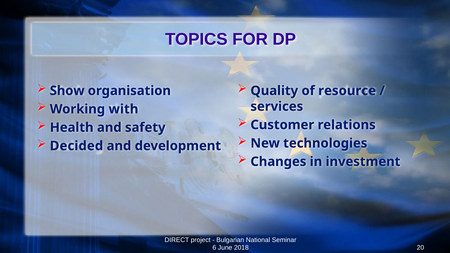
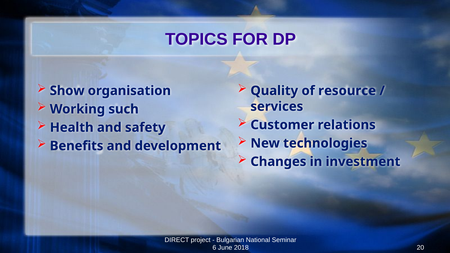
with: with -> such
Decided: Decided -> Benefits
